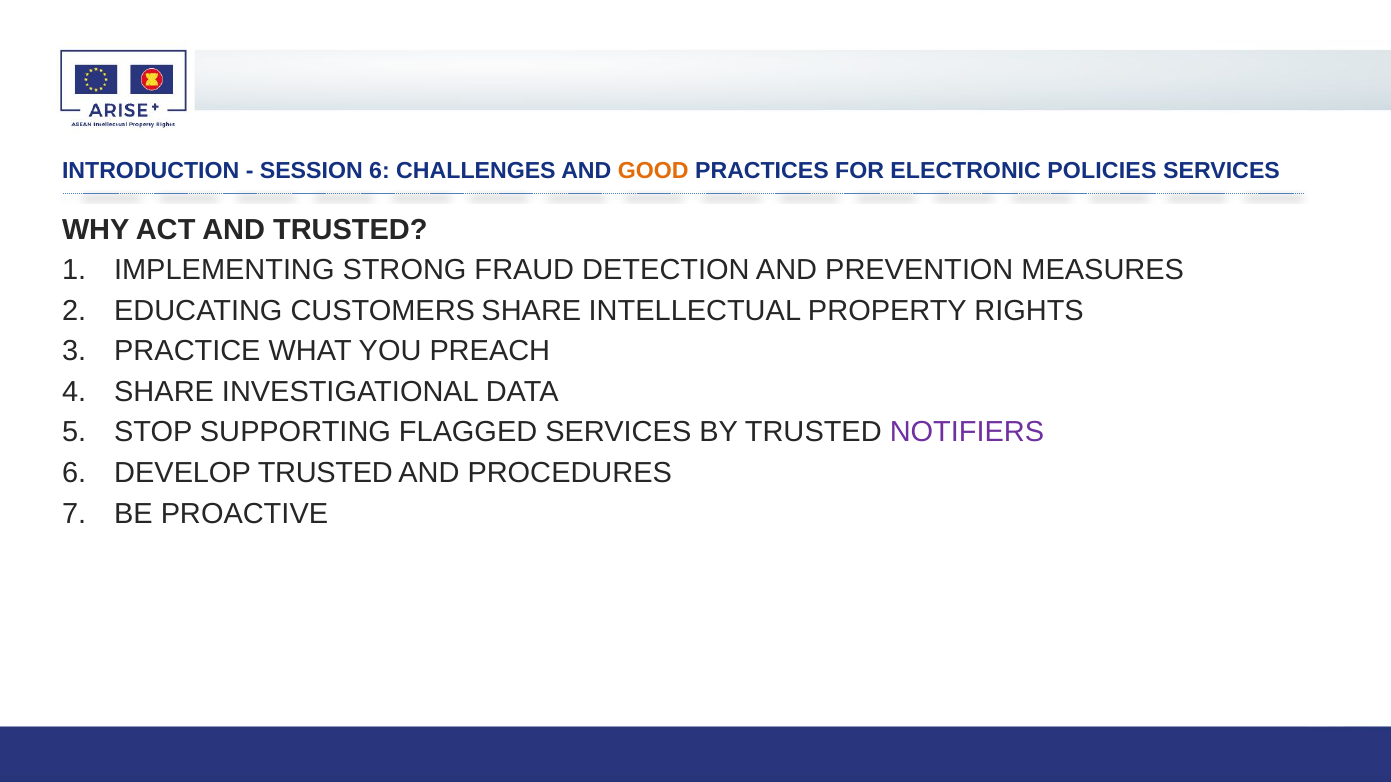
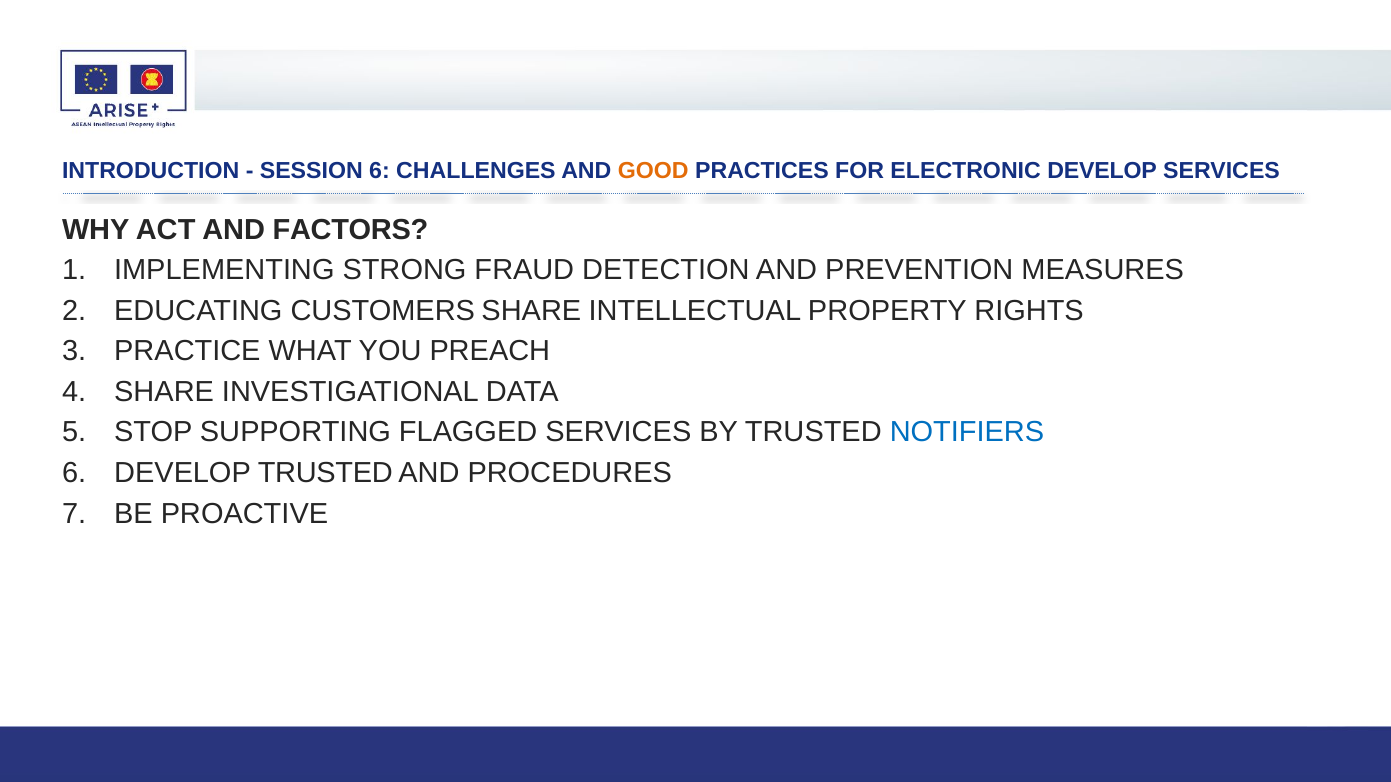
ELECTRONIC POLICIES: POLICIES -> DEVELOP
AND TRUSTED: TRUSTED -> FACTORS
NOTIFIERS colour: purple -> blue
